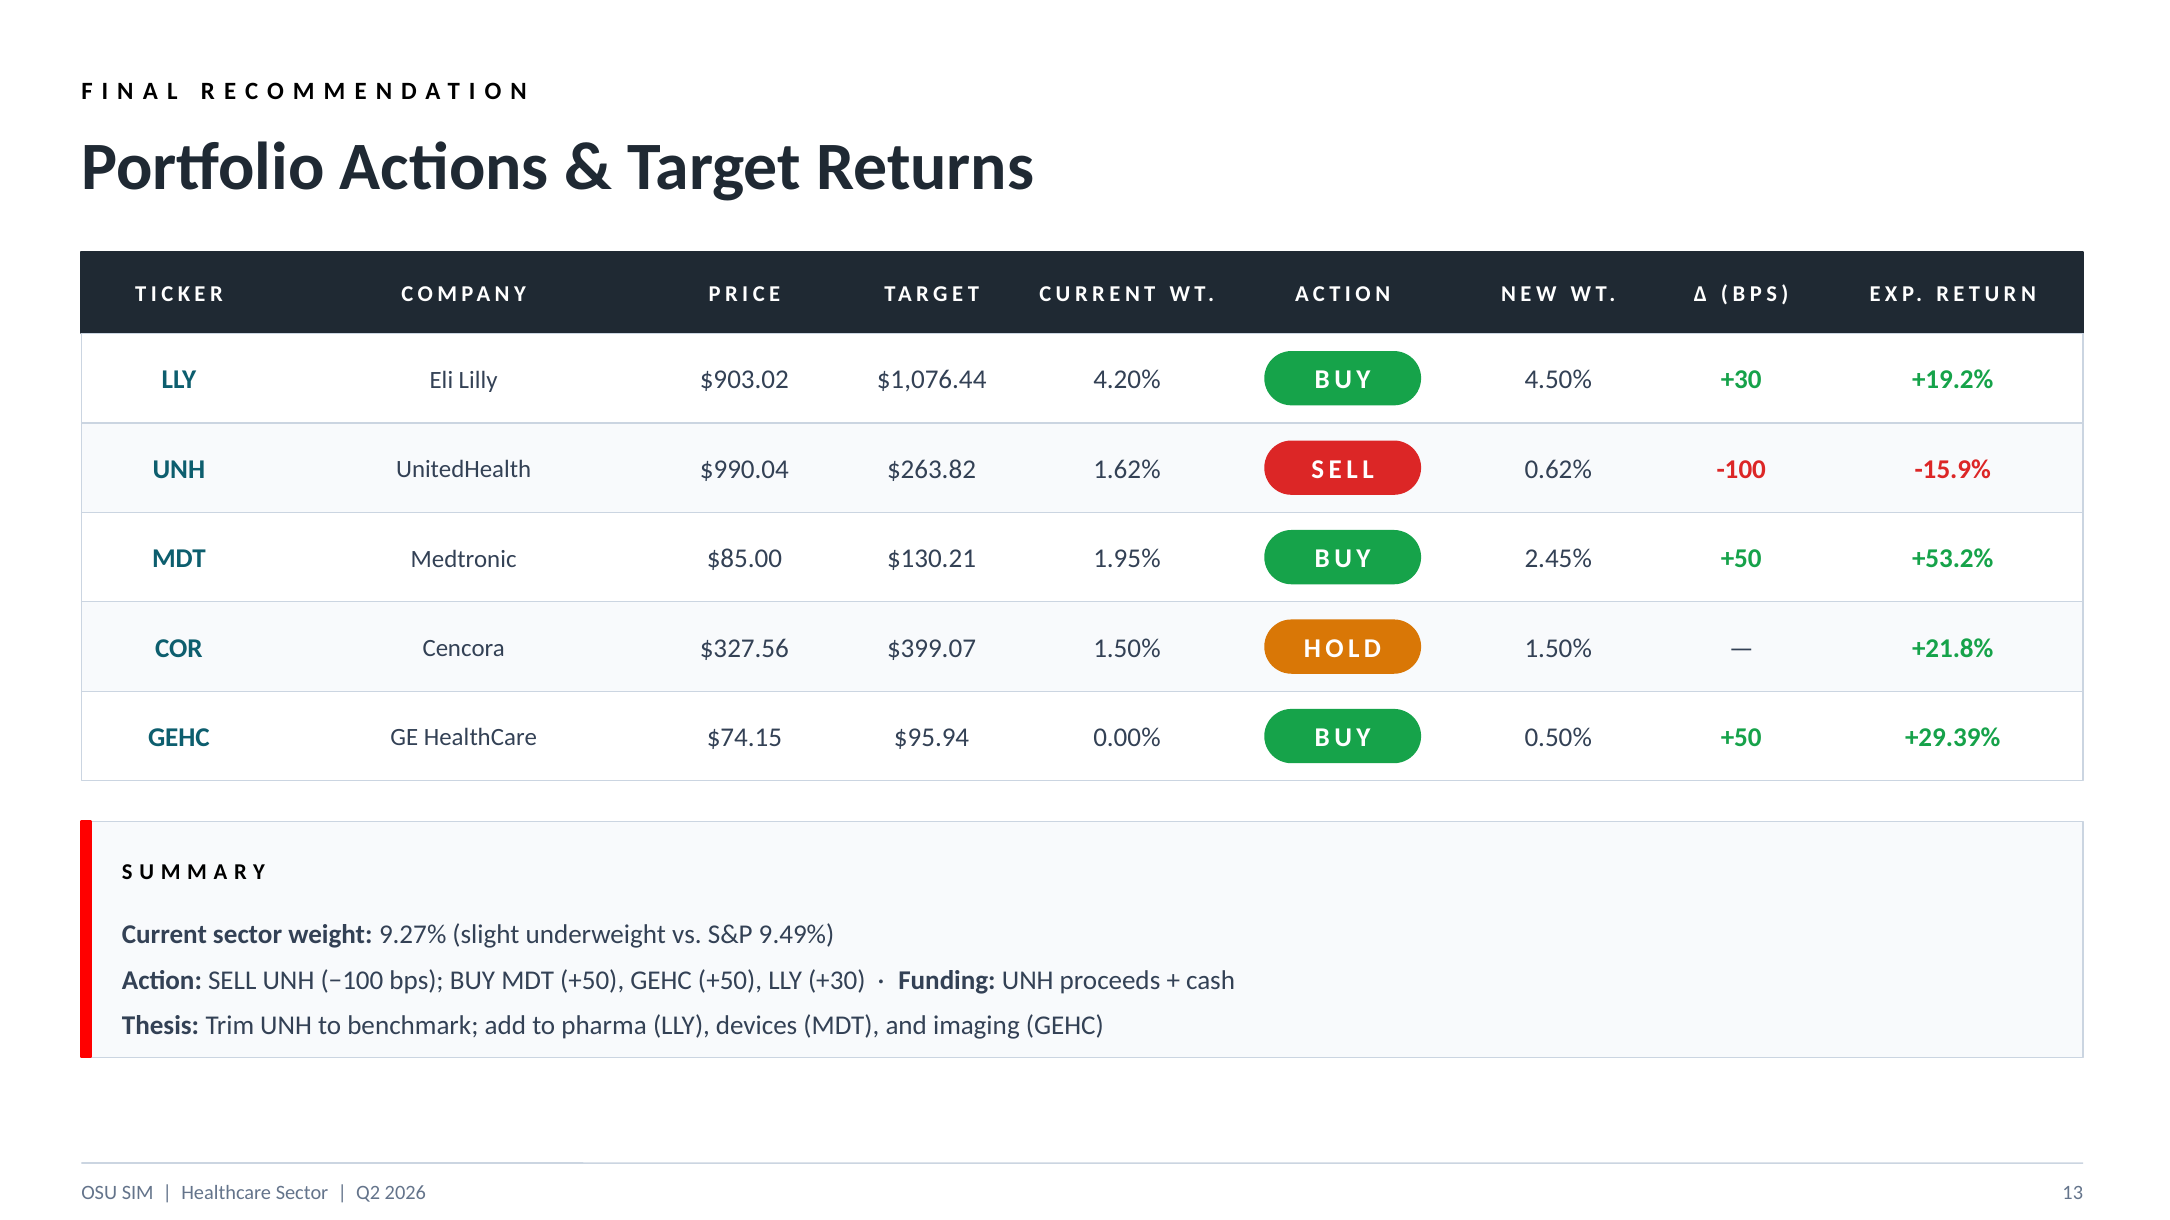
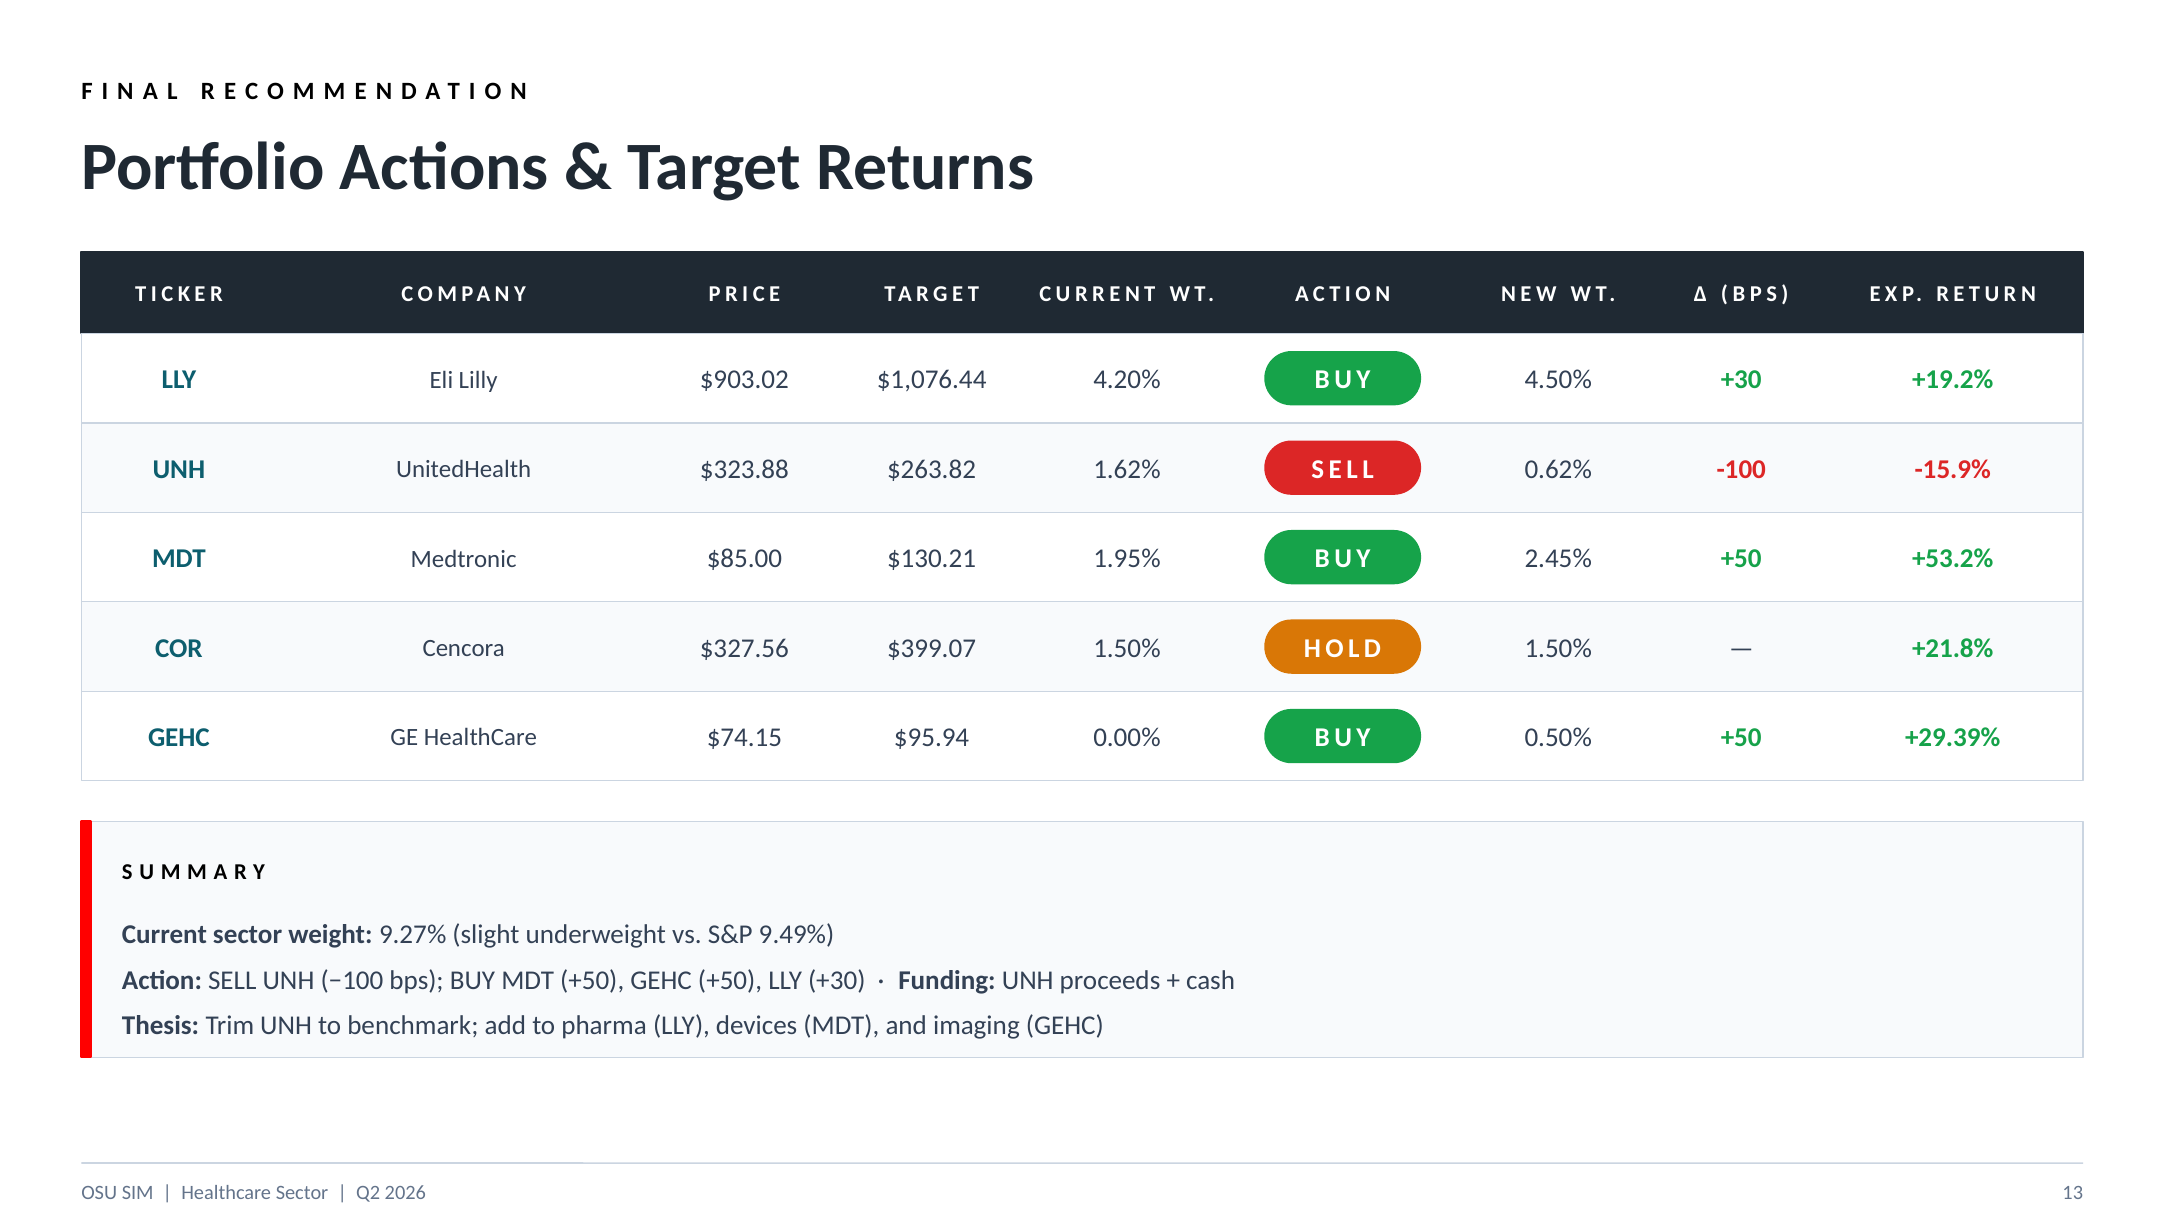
$990.04: $990.04 -> $323.88
